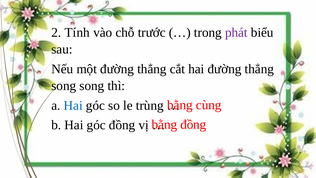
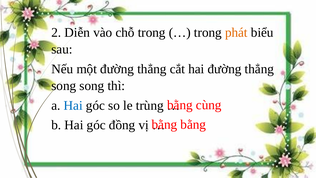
Tính: Tính -> Diễn
chỗ trước: trước -> trong
phát colour: purple -> orange
đồng at (193, 124): đồng -> bằng
